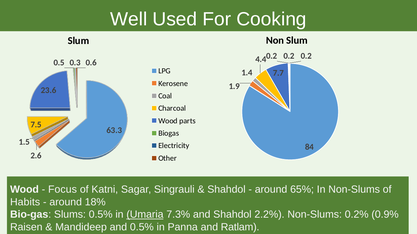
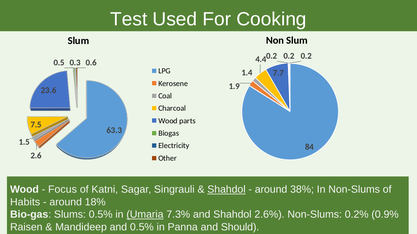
Well: Well -> Test
Shahdol at (226, 190) underline: none -> present
65%: 65% -> 38%
2.2%: 2.2% -> 2.6%
Ratlam: Ratlam -> Should
